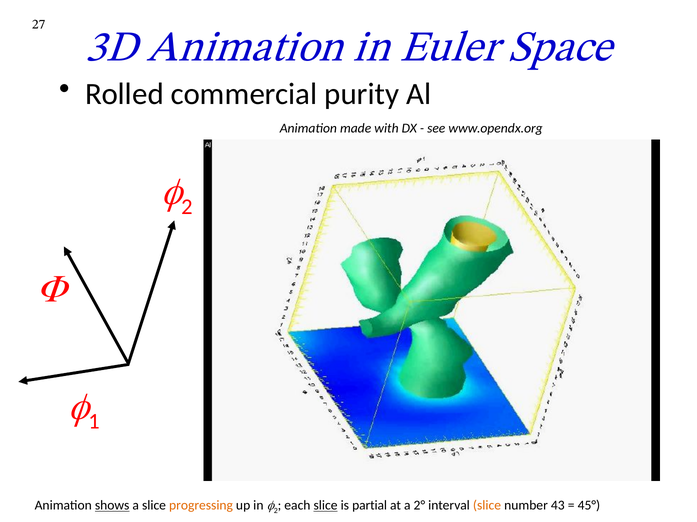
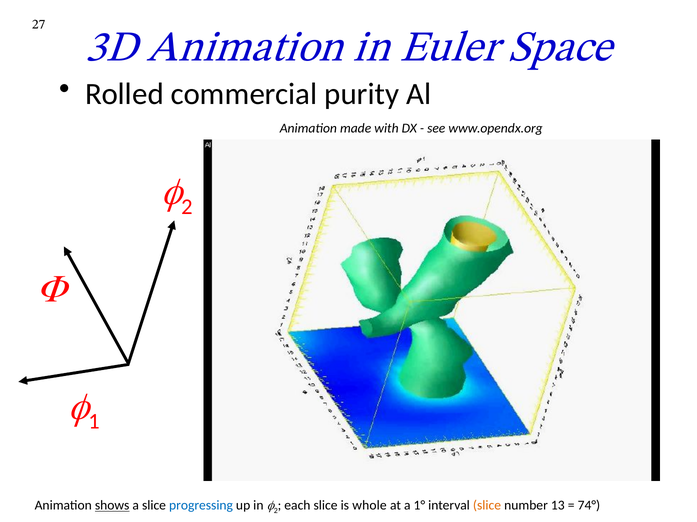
progressing colour: orange -> blue
slice at (326, 506) underline: present -> none
partial: partial -> whole
2°: 2° -> 1°
43: 43 -> 13
45°: 45° -> 74°
